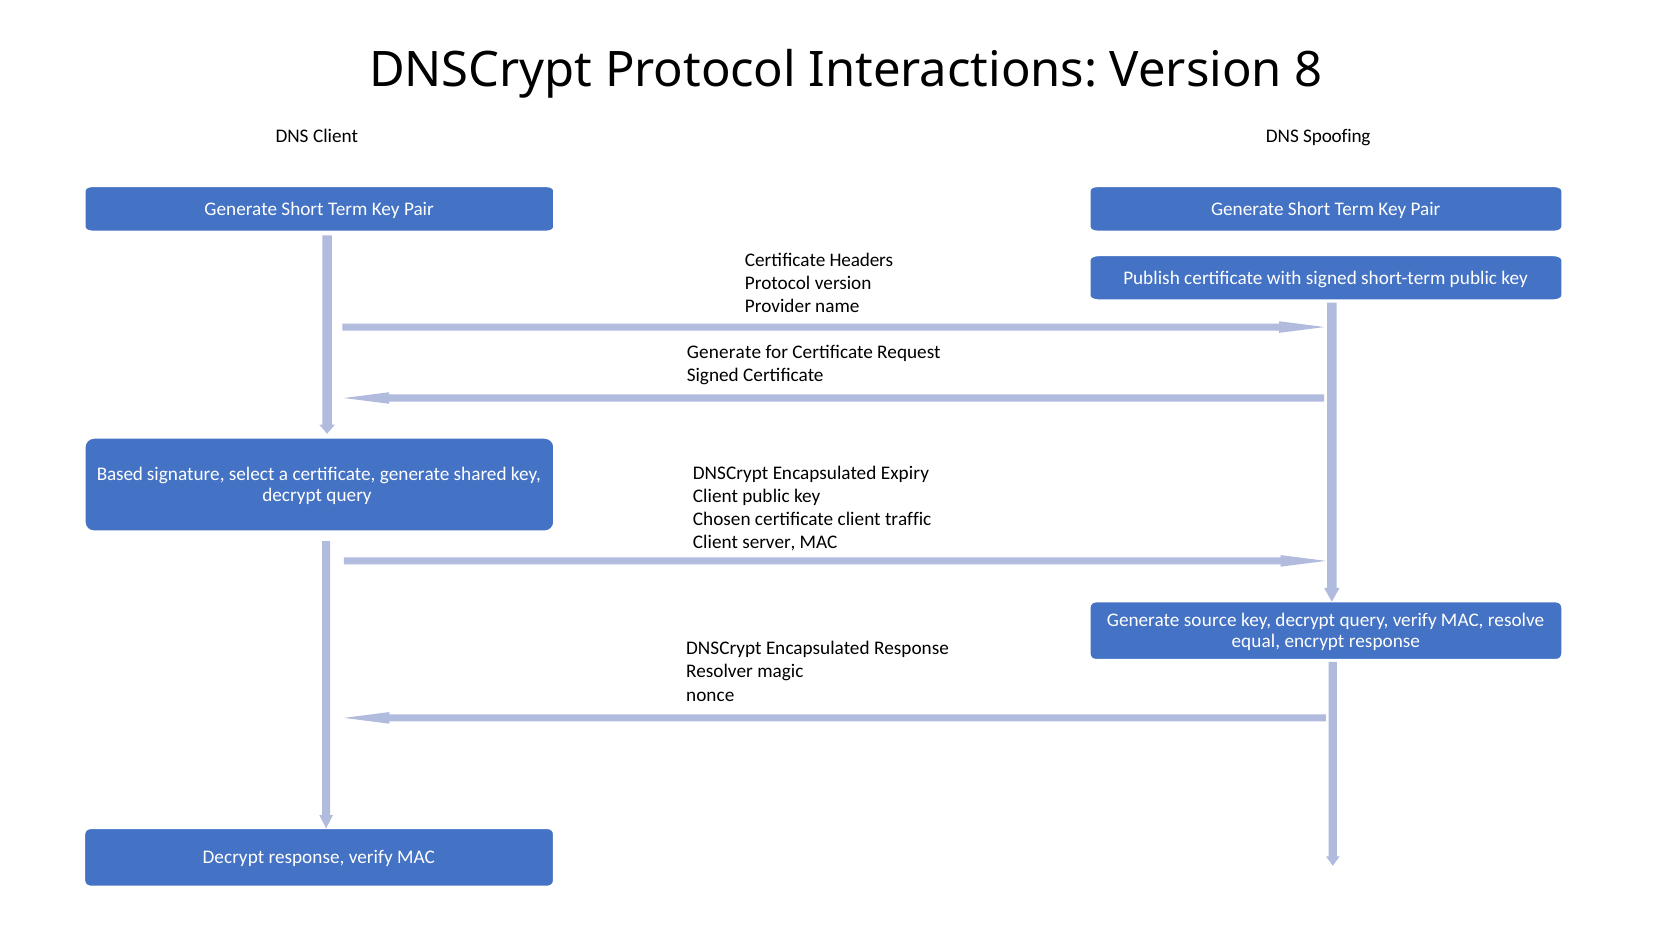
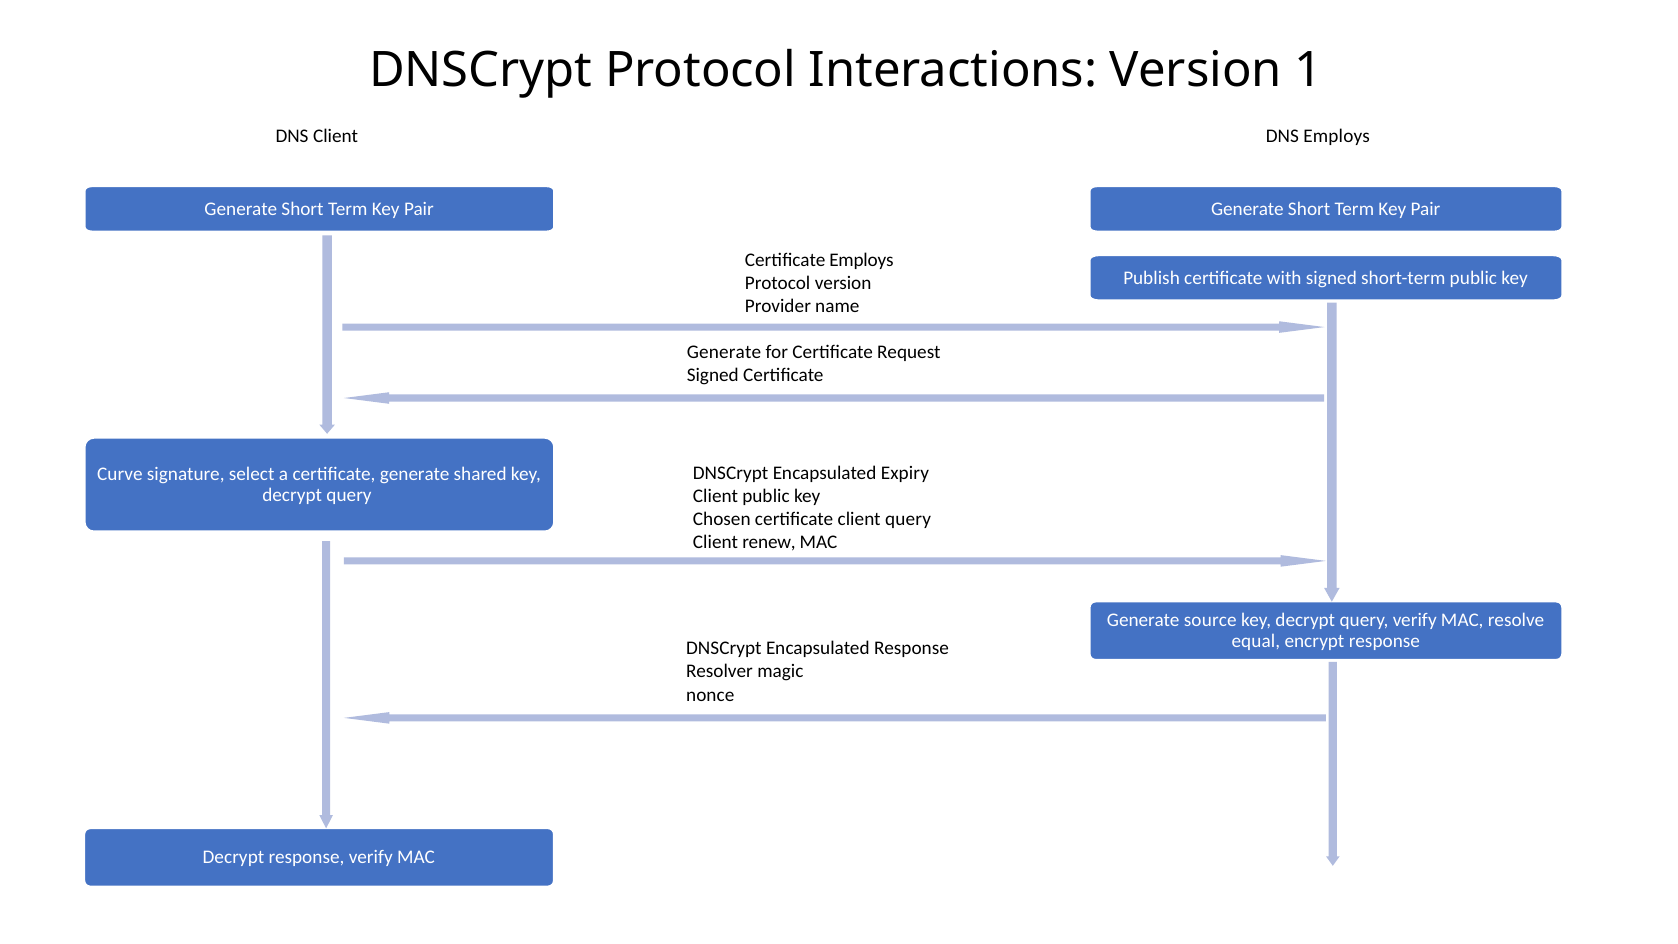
8: 8 -> 1
DNS Spoofing: Spoofing -> Employs
Certificate Headers: Headers -> Employs
Based: Based -> Curve
client traffic: traffic -> query
server: server -> renew
